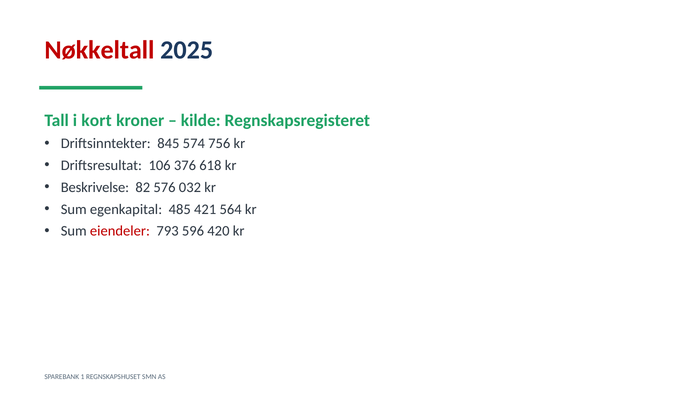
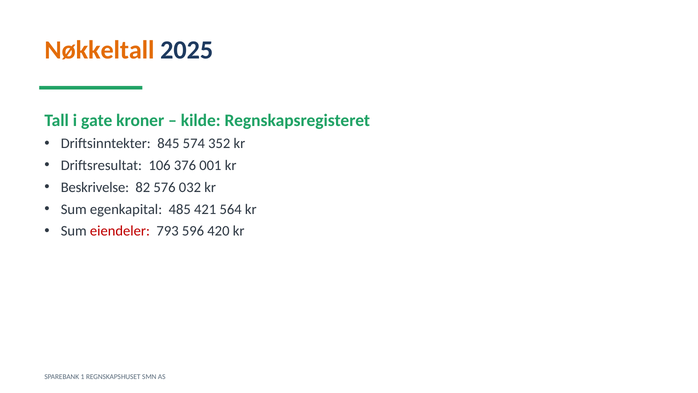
Nøkkeltall colour: red -> orange
kort: kort -> gate
756: 756 -> 352
618: 618 -> 001
